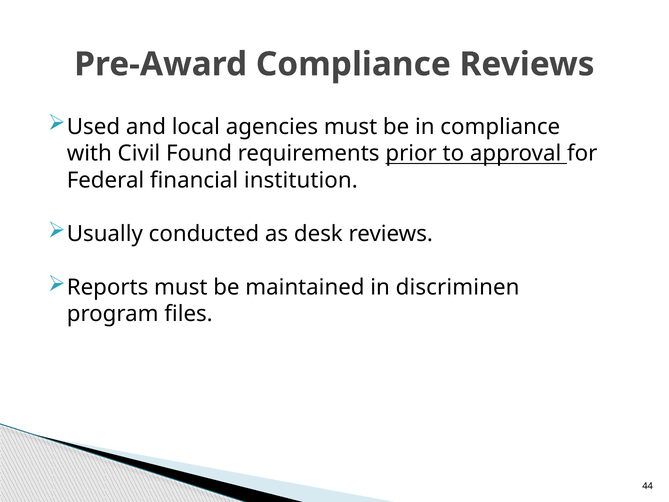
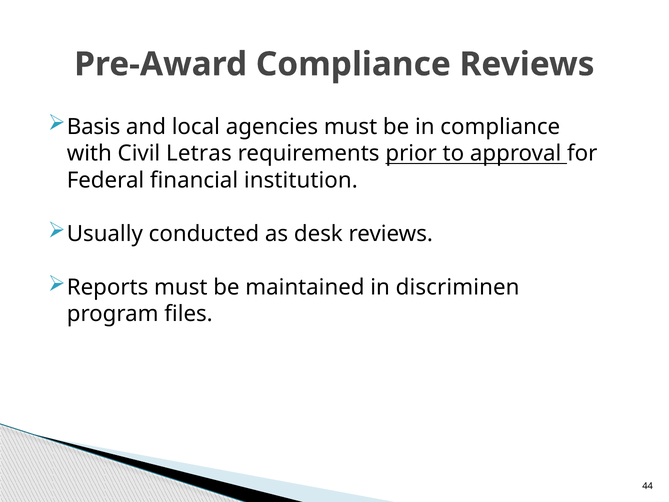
Used: Used -> Basis
Found: Found -> Letras
